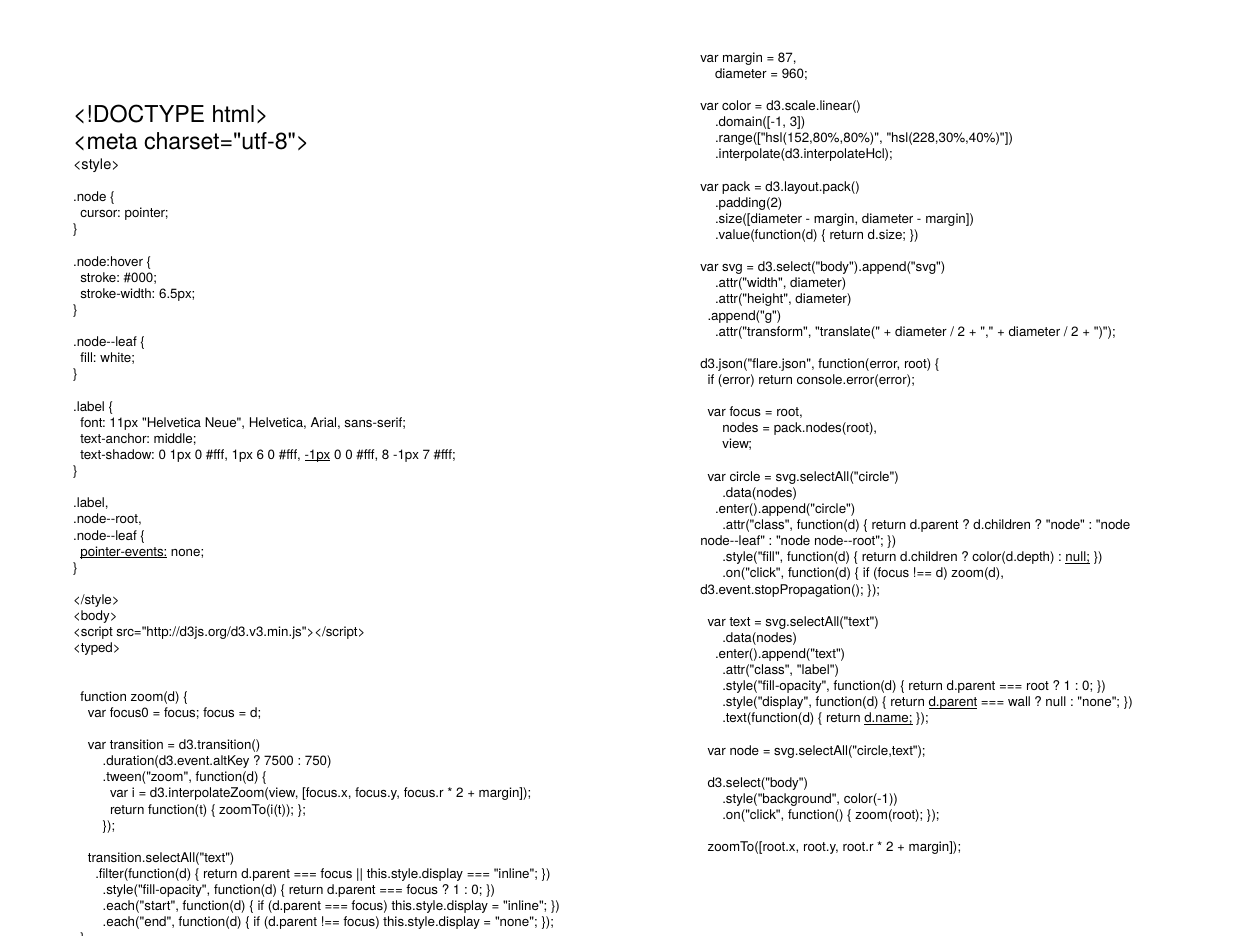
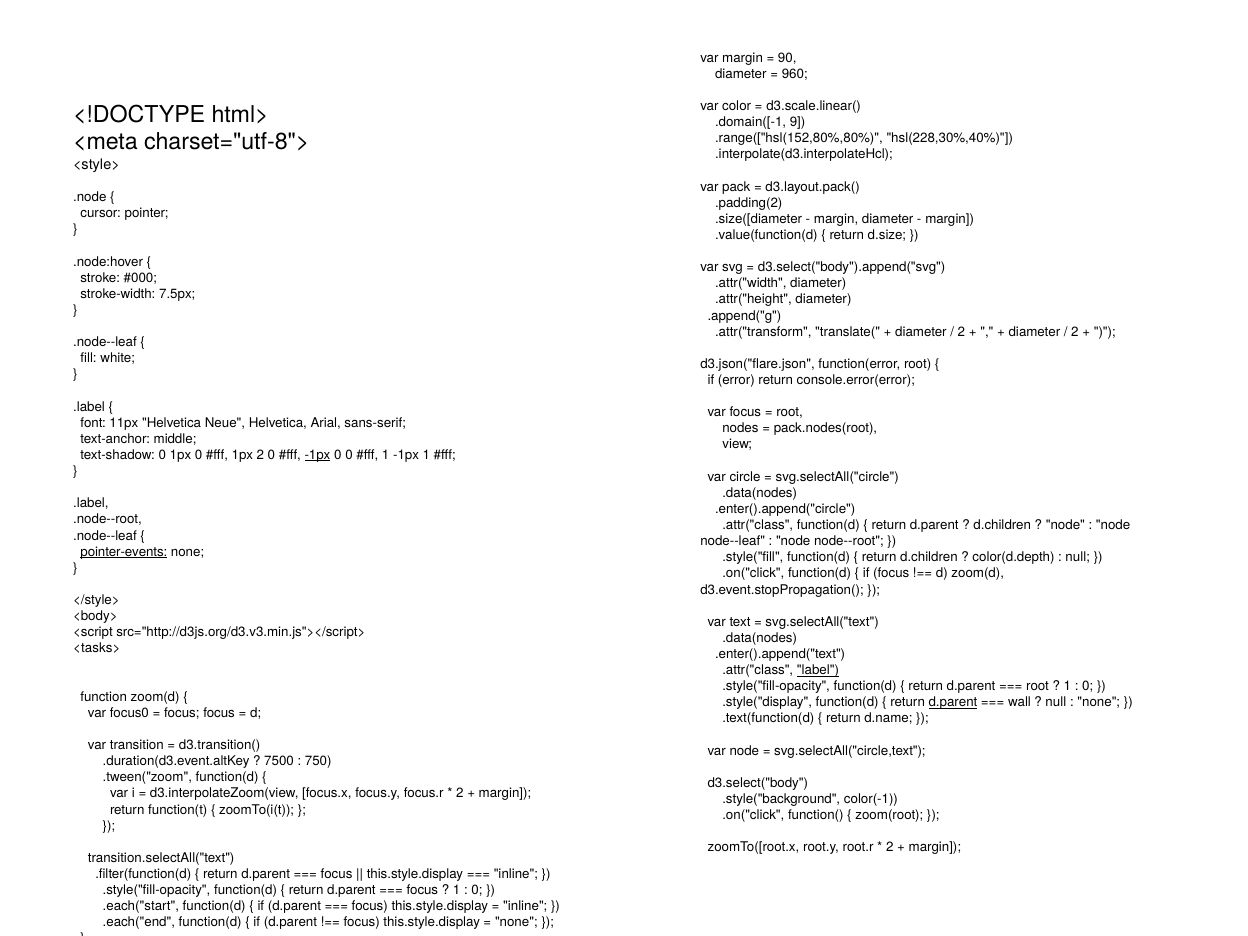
87: 87 -> 90
3: 3 -> 9
6.5px: 6.5px -> 7.5px
1px 6: 6 -> 2
8 at (386, 455): 8 -> 1
-1px 7: 7 -> 1
null at (1078, 557) underline: present -> none
<typed>: <typed> -> <tasks>
label underline: none -> present
d.name underline: present -> none
